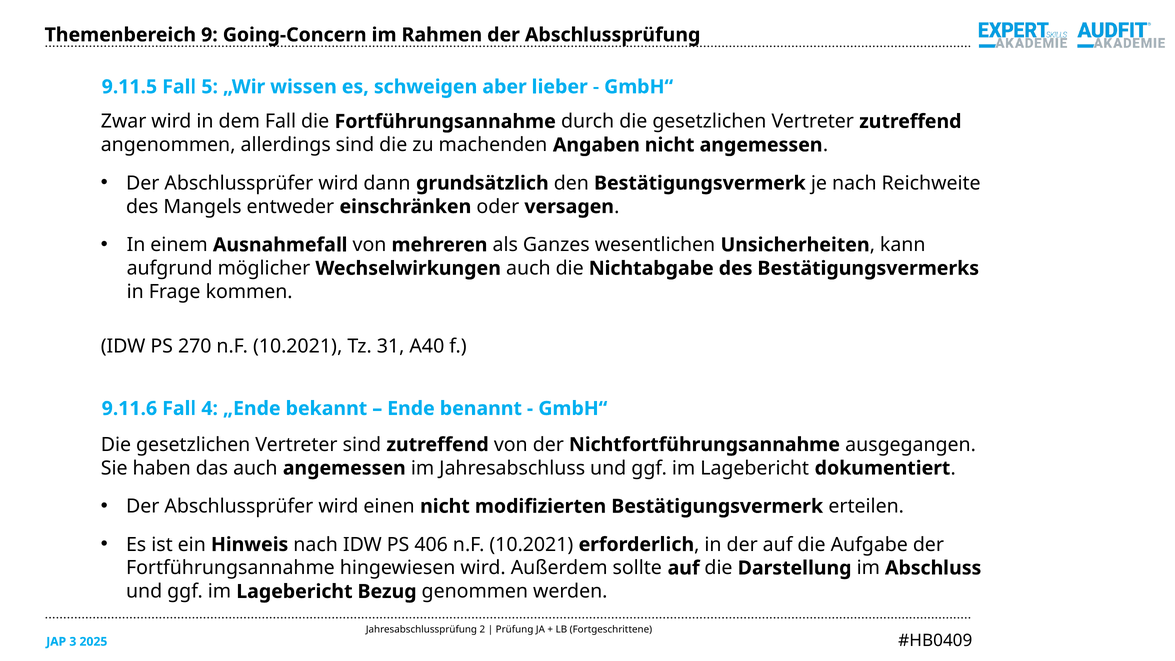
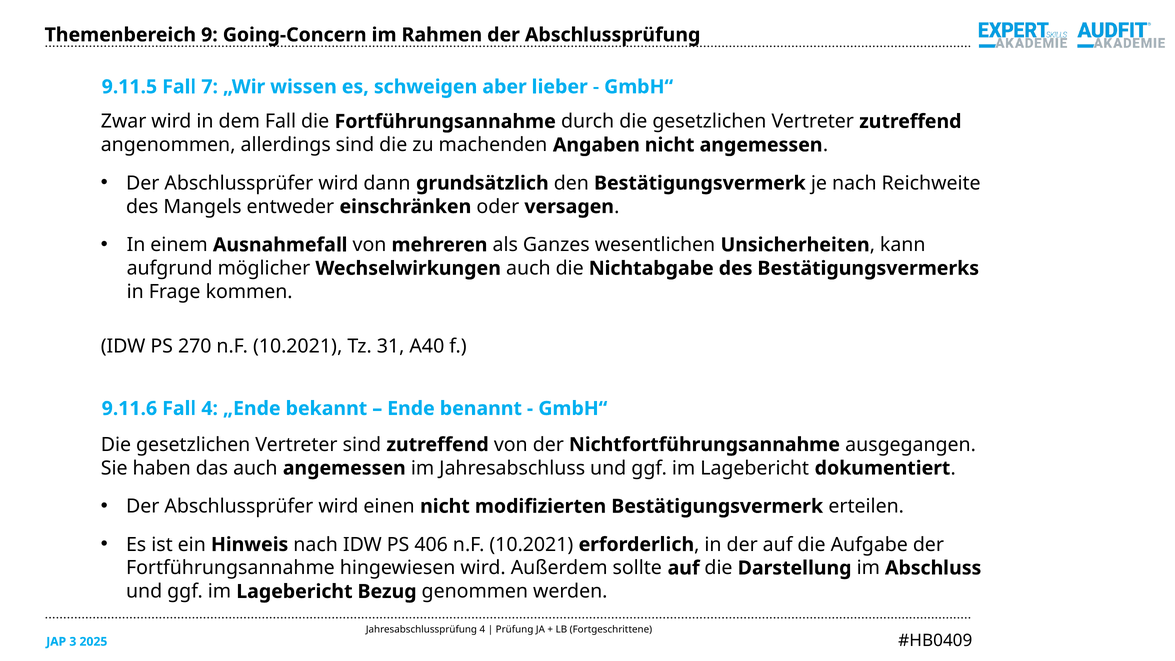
5: 5 -> 7
2 at (482, 630): 2 -> 4
